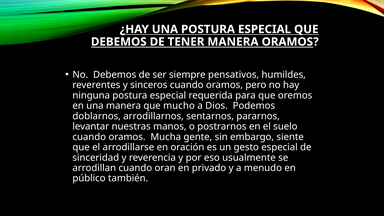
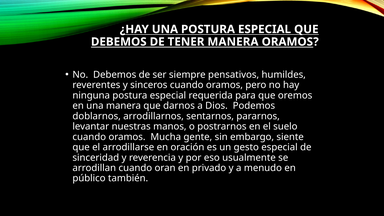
mucho: mucho -> darnos
